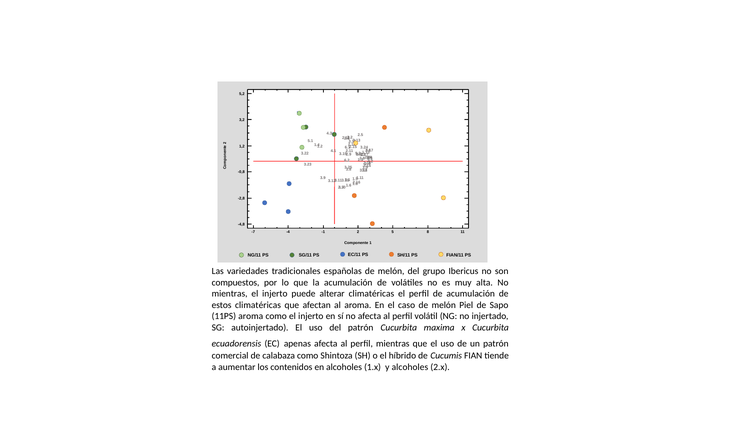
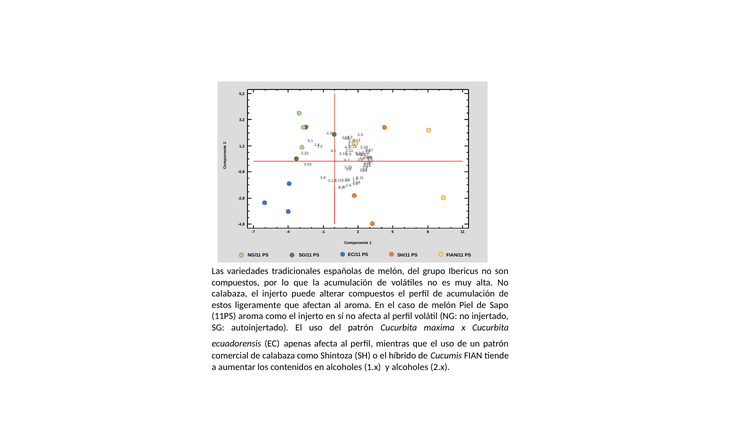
mientras at (230, 294): mientras -> calabaza
alterar climatéricas: climatéricas -> compuestos
estos climatéricas: climatéricas -> ligeramente
